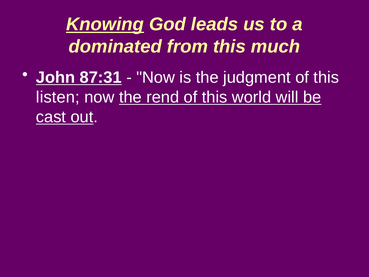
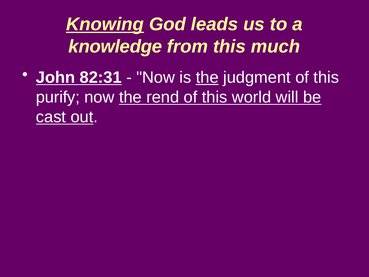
dominated: dominated -> knowledge
87:31: 87:31 -> 82:31
the at (207, 77) underline: none -> present
listen: listen -> purify
